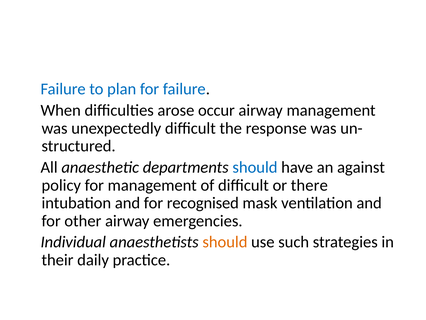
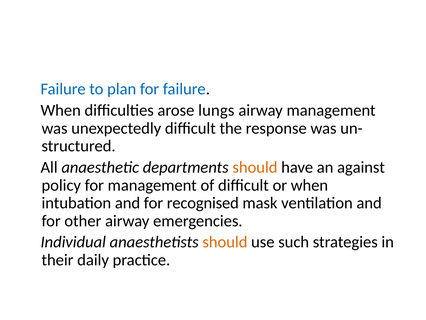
occur: occur -> lungs
should at (255, 167) colour: blue -> orange
or there: there -> when
